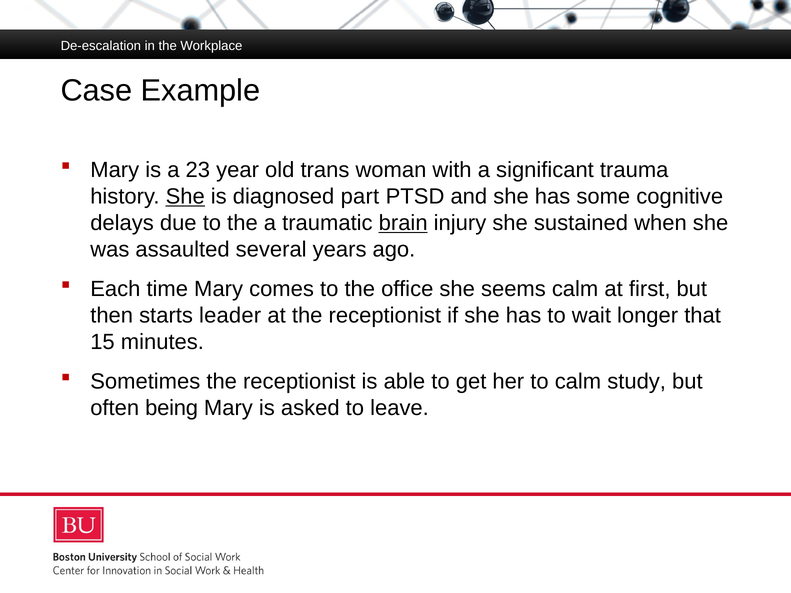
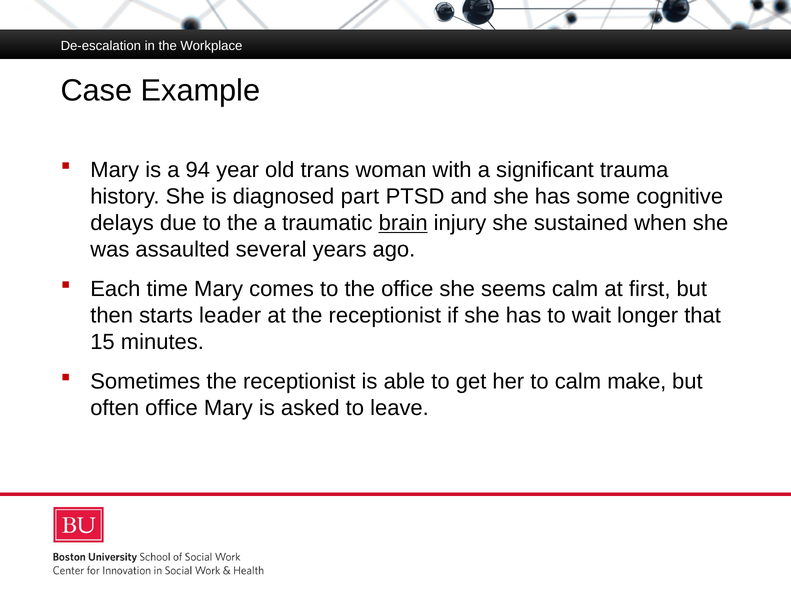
23: 23 -> 94
She at (185, 197) underline: present -> none
study: study -> make
often being: being -> office
